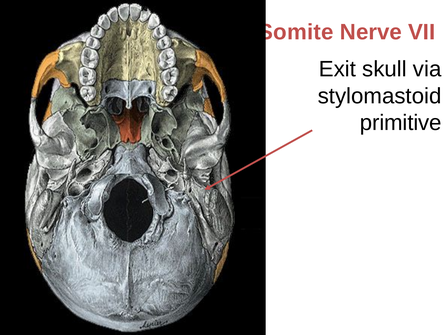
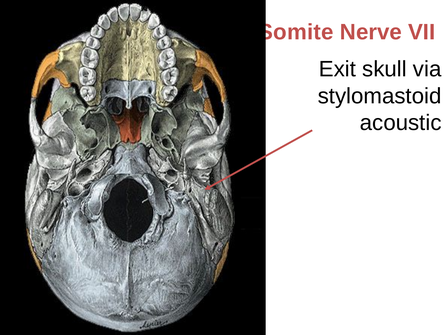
primitive: primitive -> acoustic
